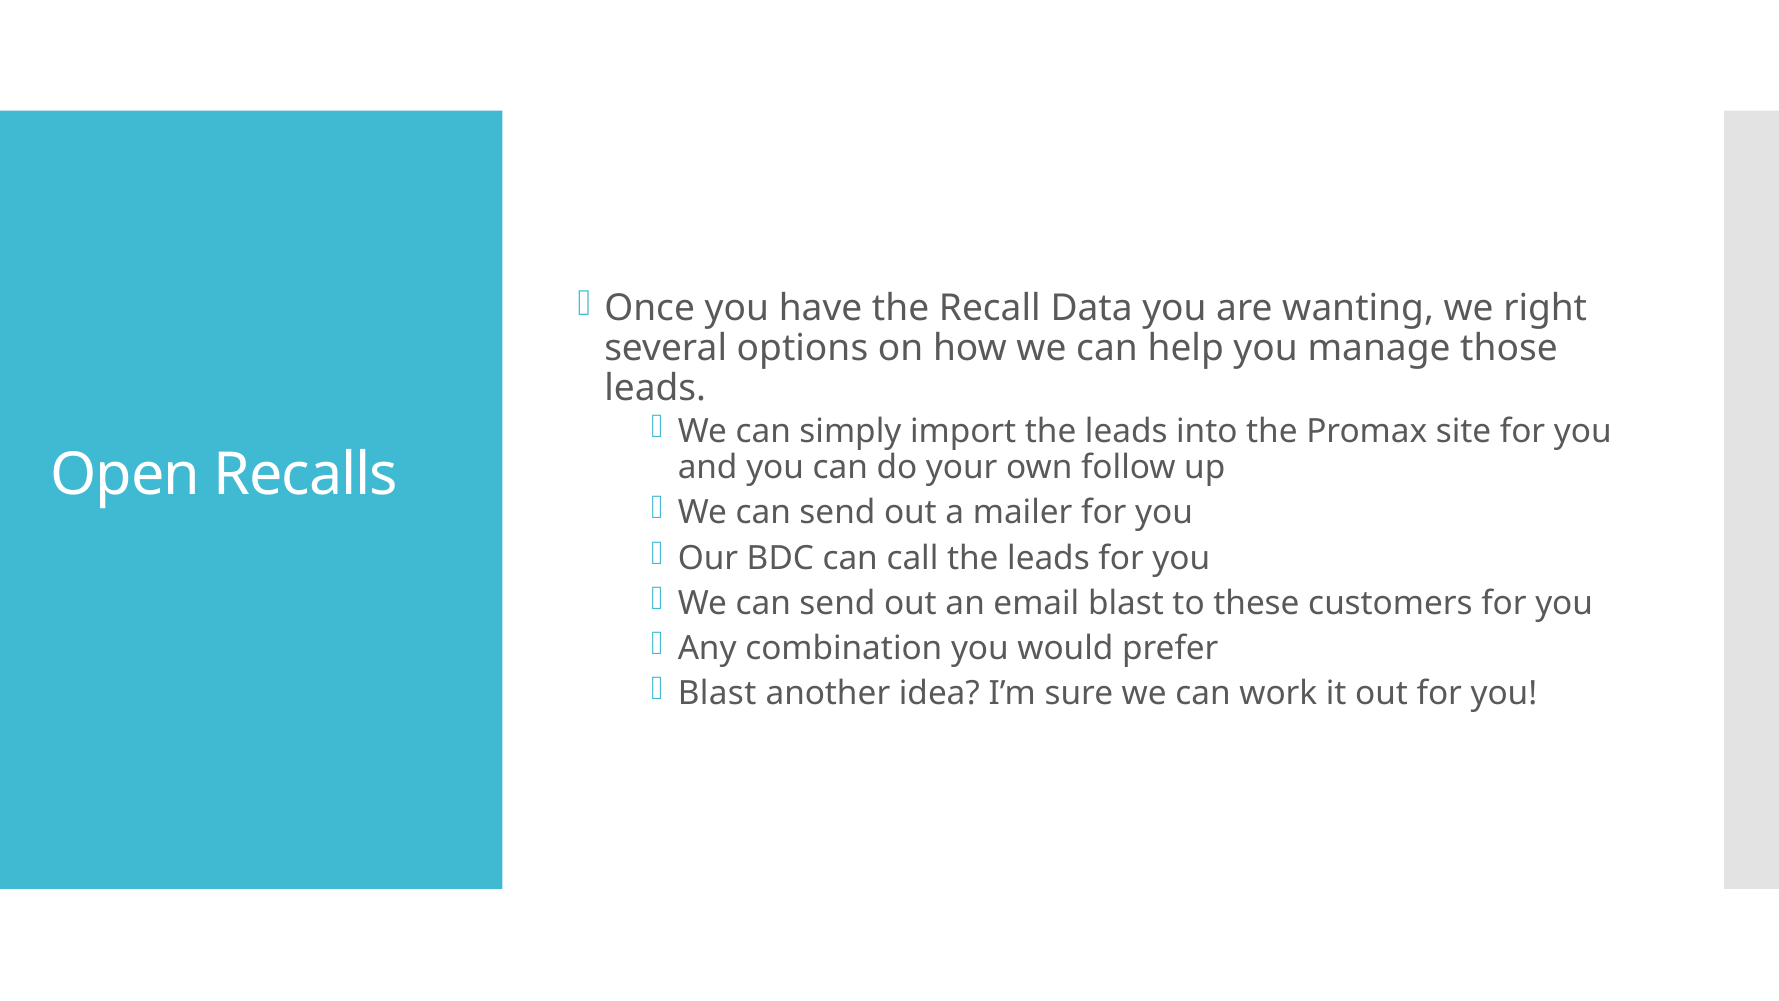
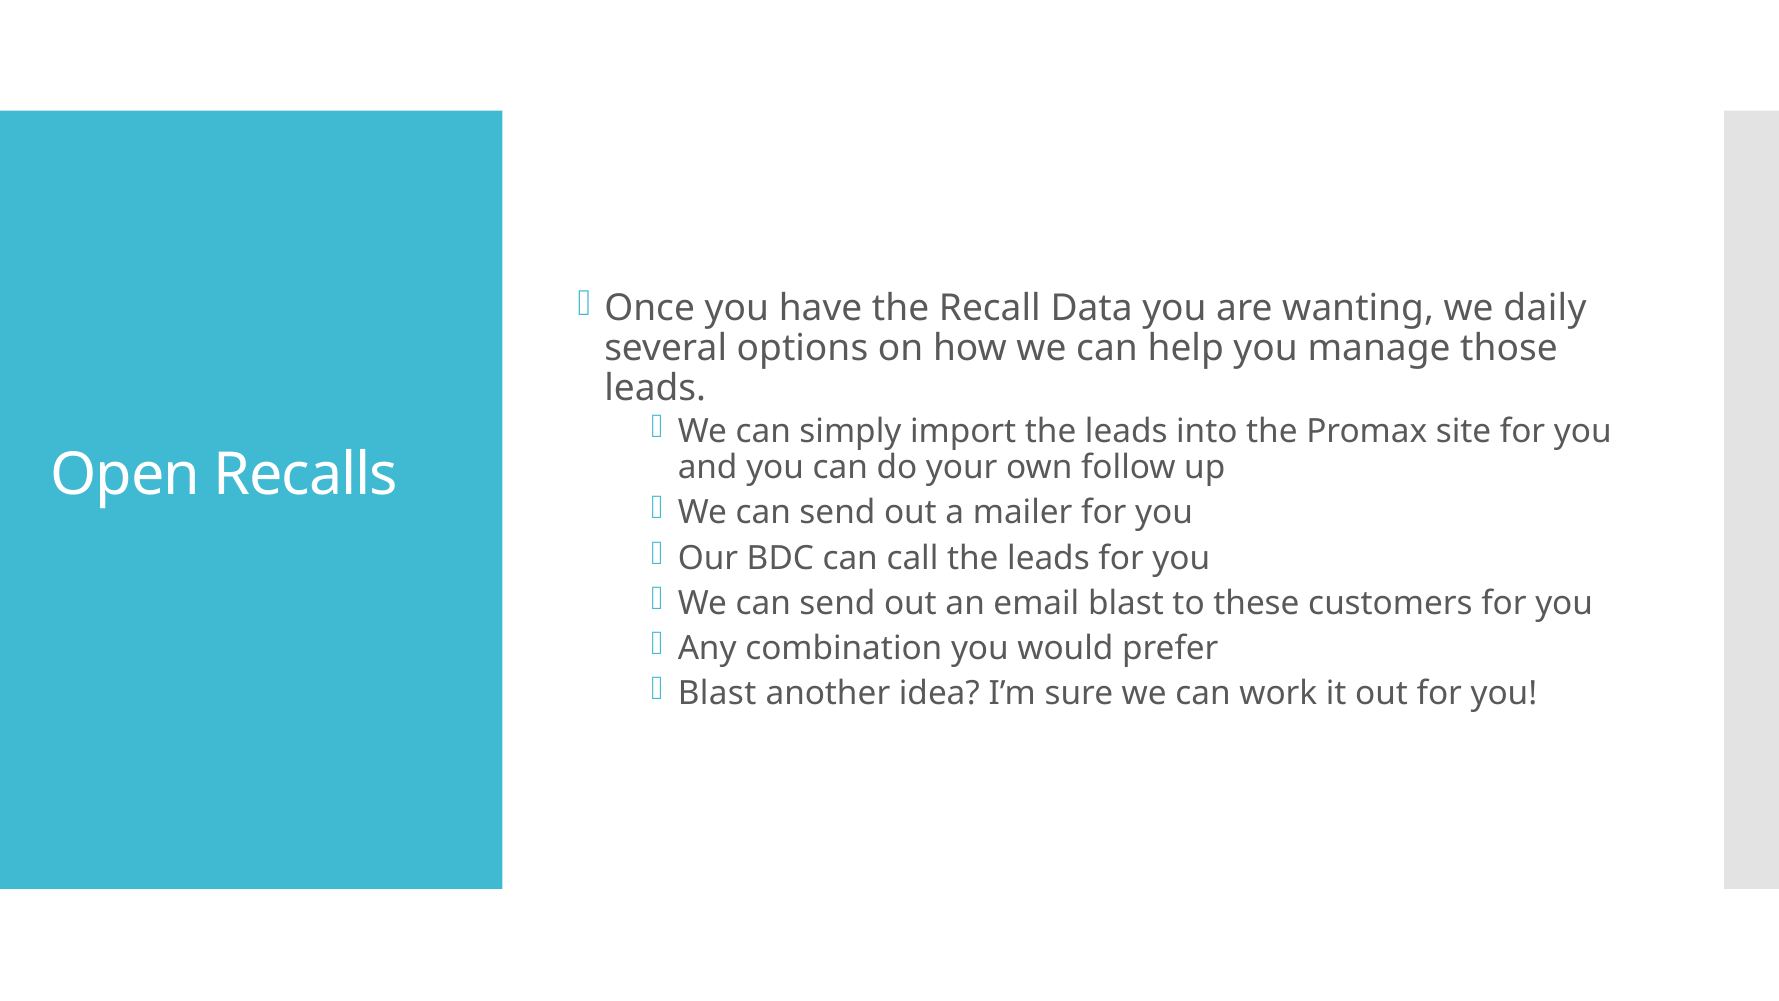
right: right -> daily
